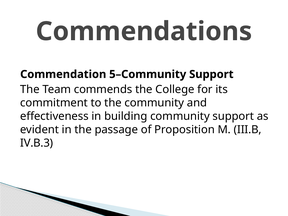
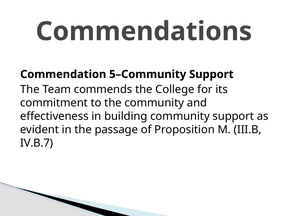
IV.B.3: IV.B.3 -> IV.B.7
